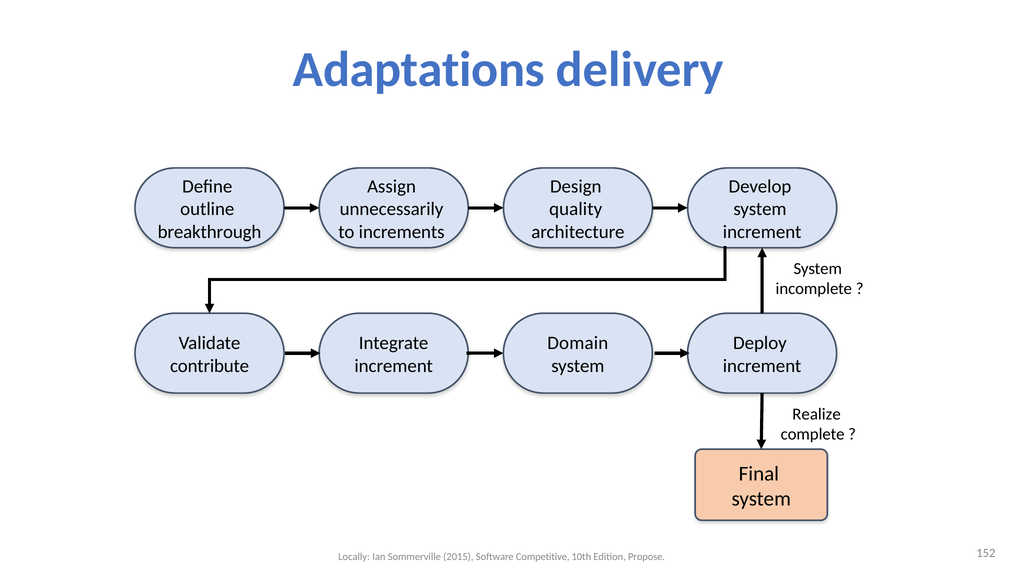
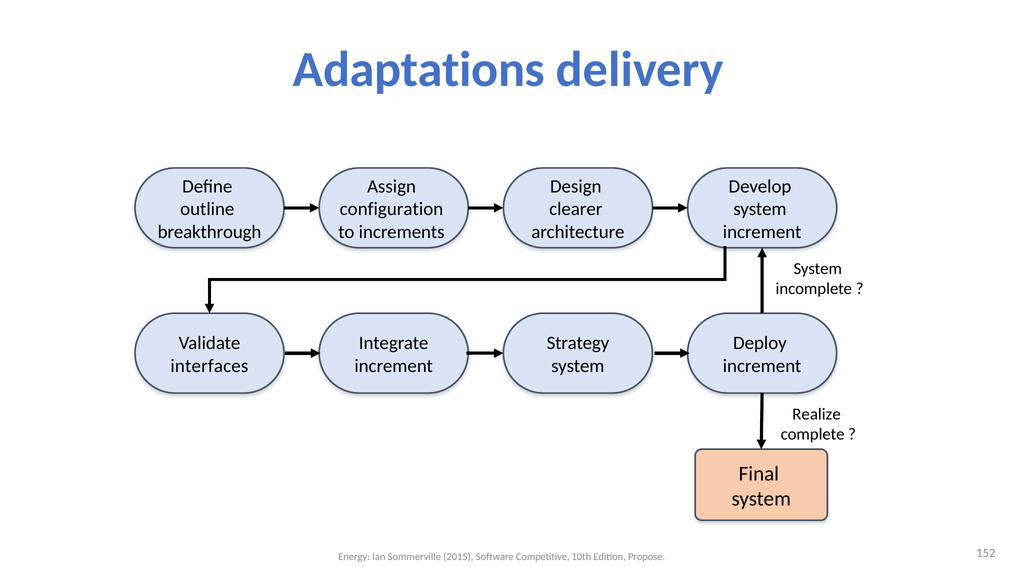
unnecessarily: unnecessarily -> configuration
quality: quality -> clearer
Domain: Domain -> Strategy
contribute: contribute -> interfaces
Locally: Locally -> Energy
